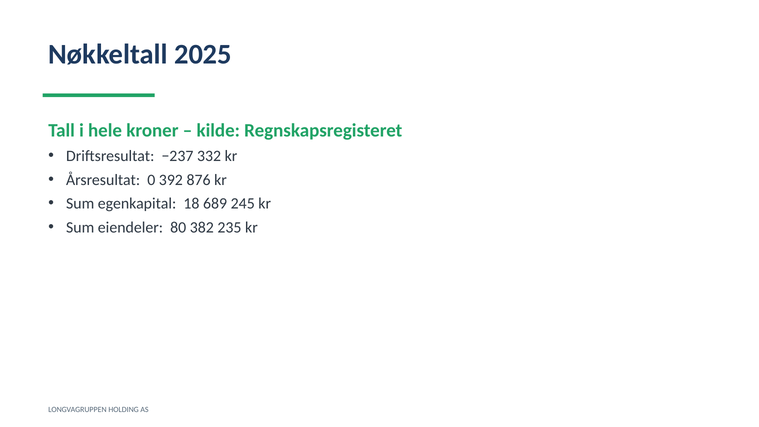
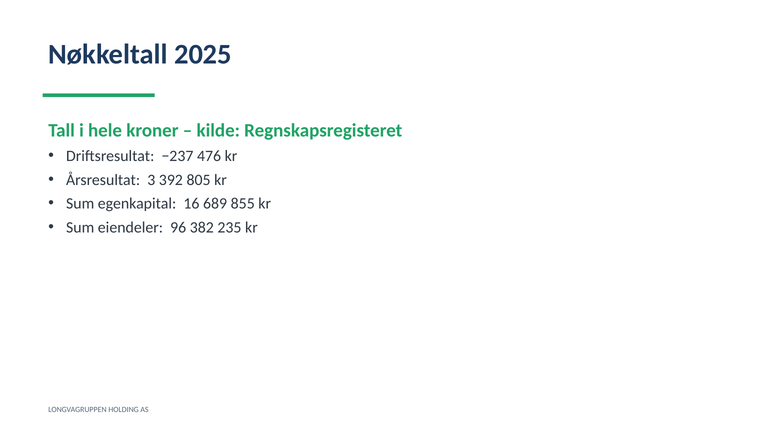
332: 332 -> 476
0: 0 -> 3
876: 876 -> 805
18: 18 -> 16
245: 245 -> 855
80: 80 -> 96
